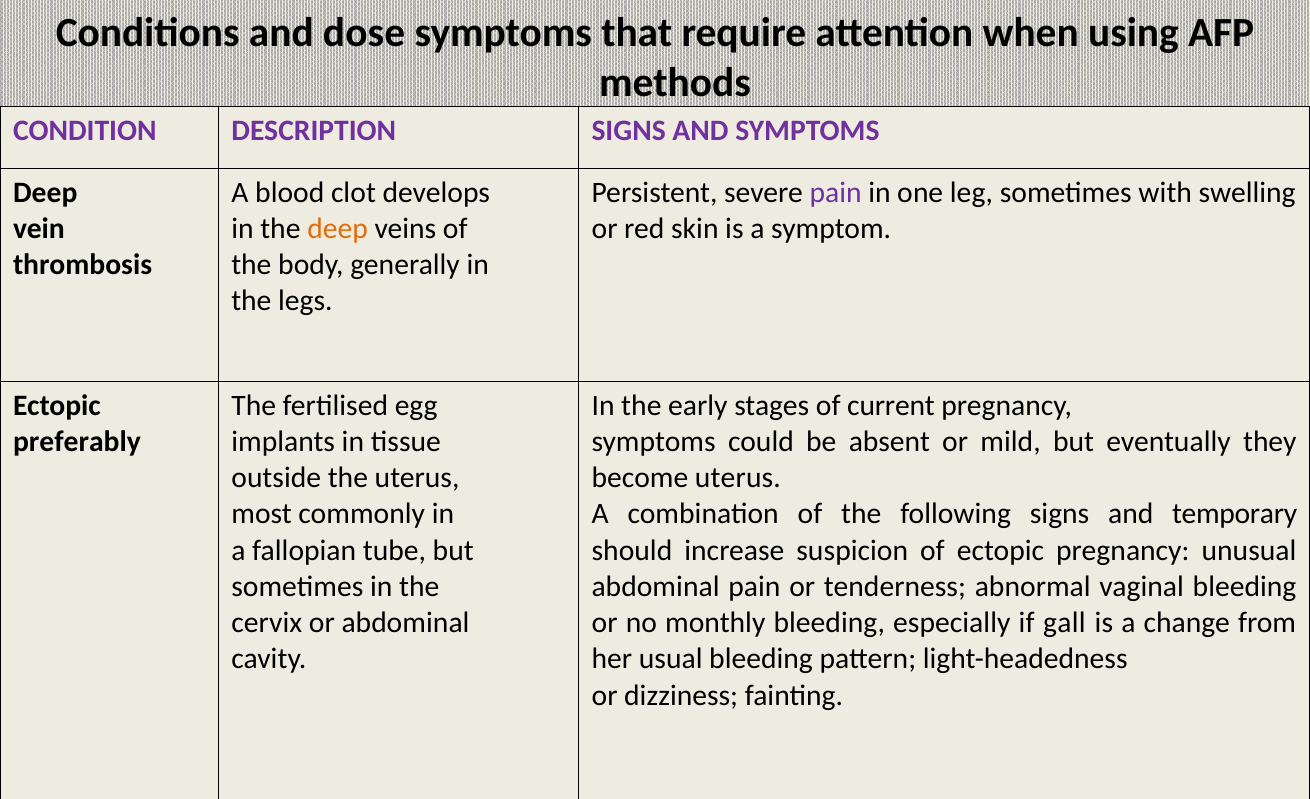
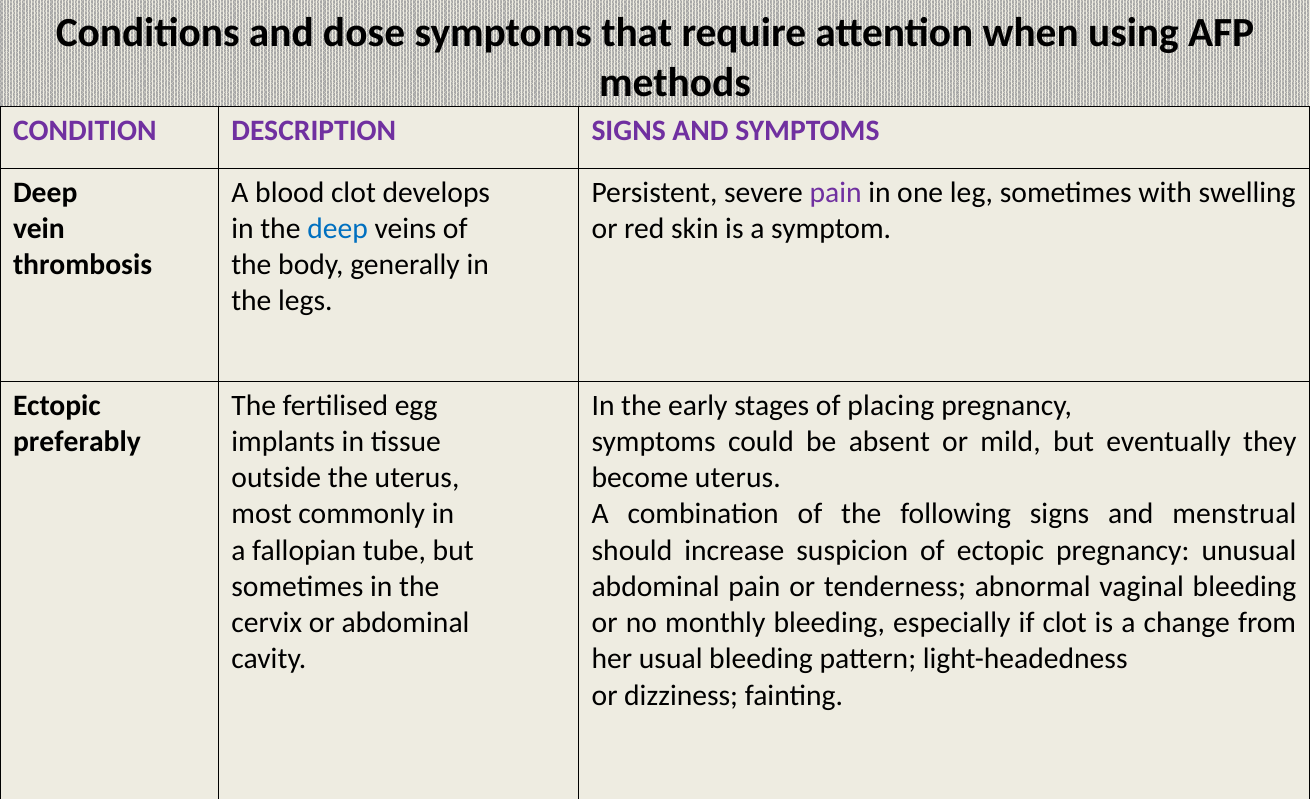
deep at (338, 229) colour: orange -> blue
current: current -> placing
temporary: temporary -> menstrual
if gall: gall -> clot
